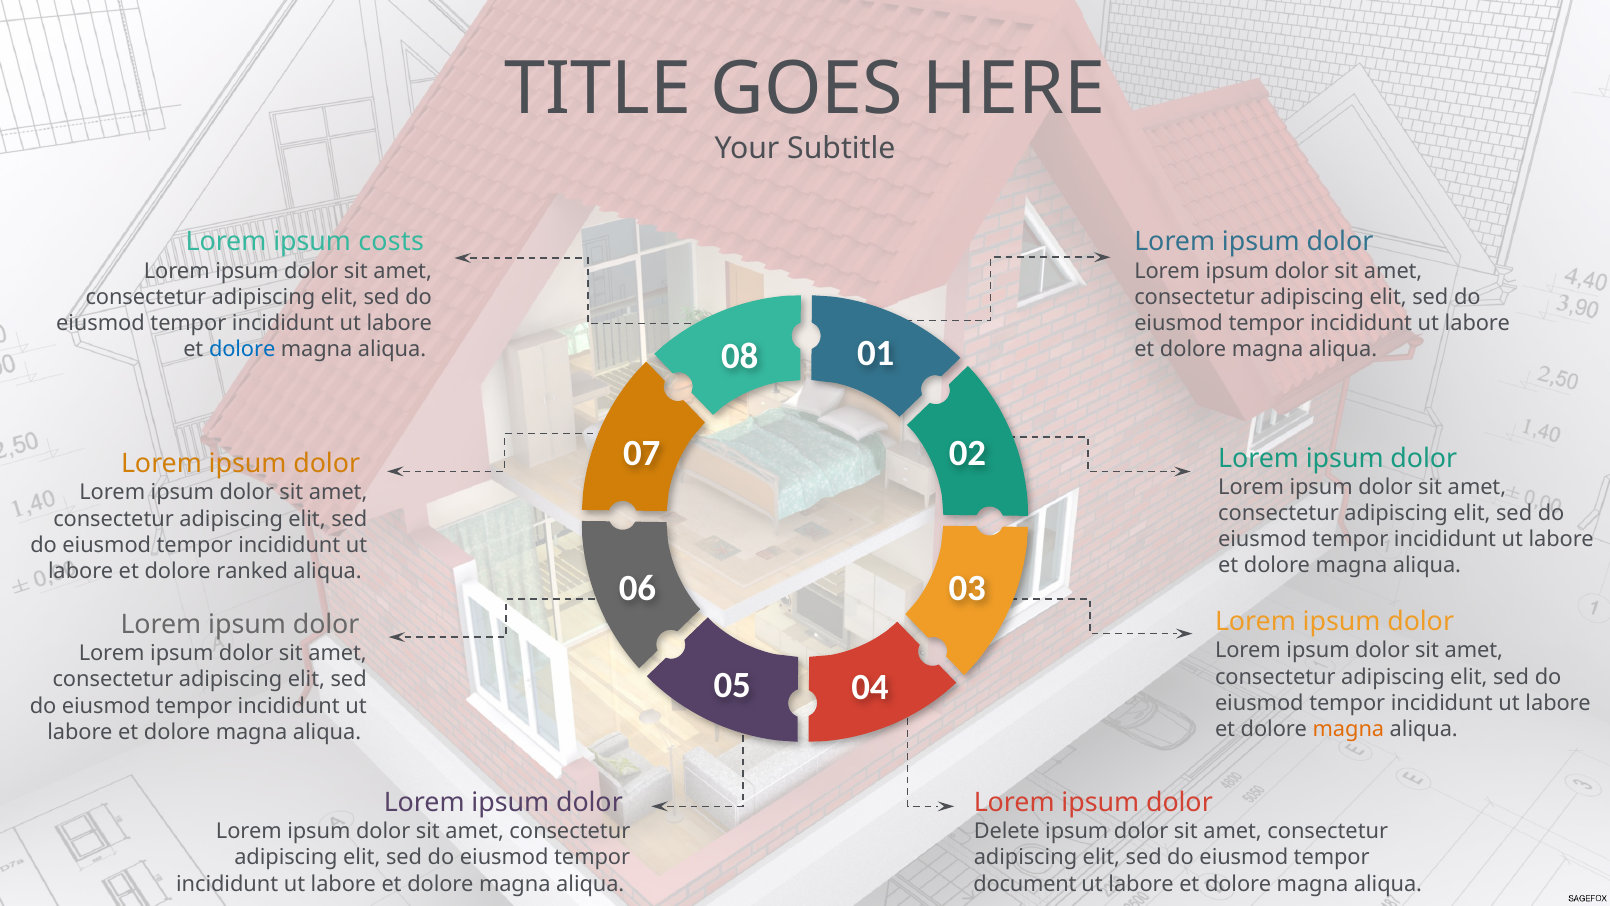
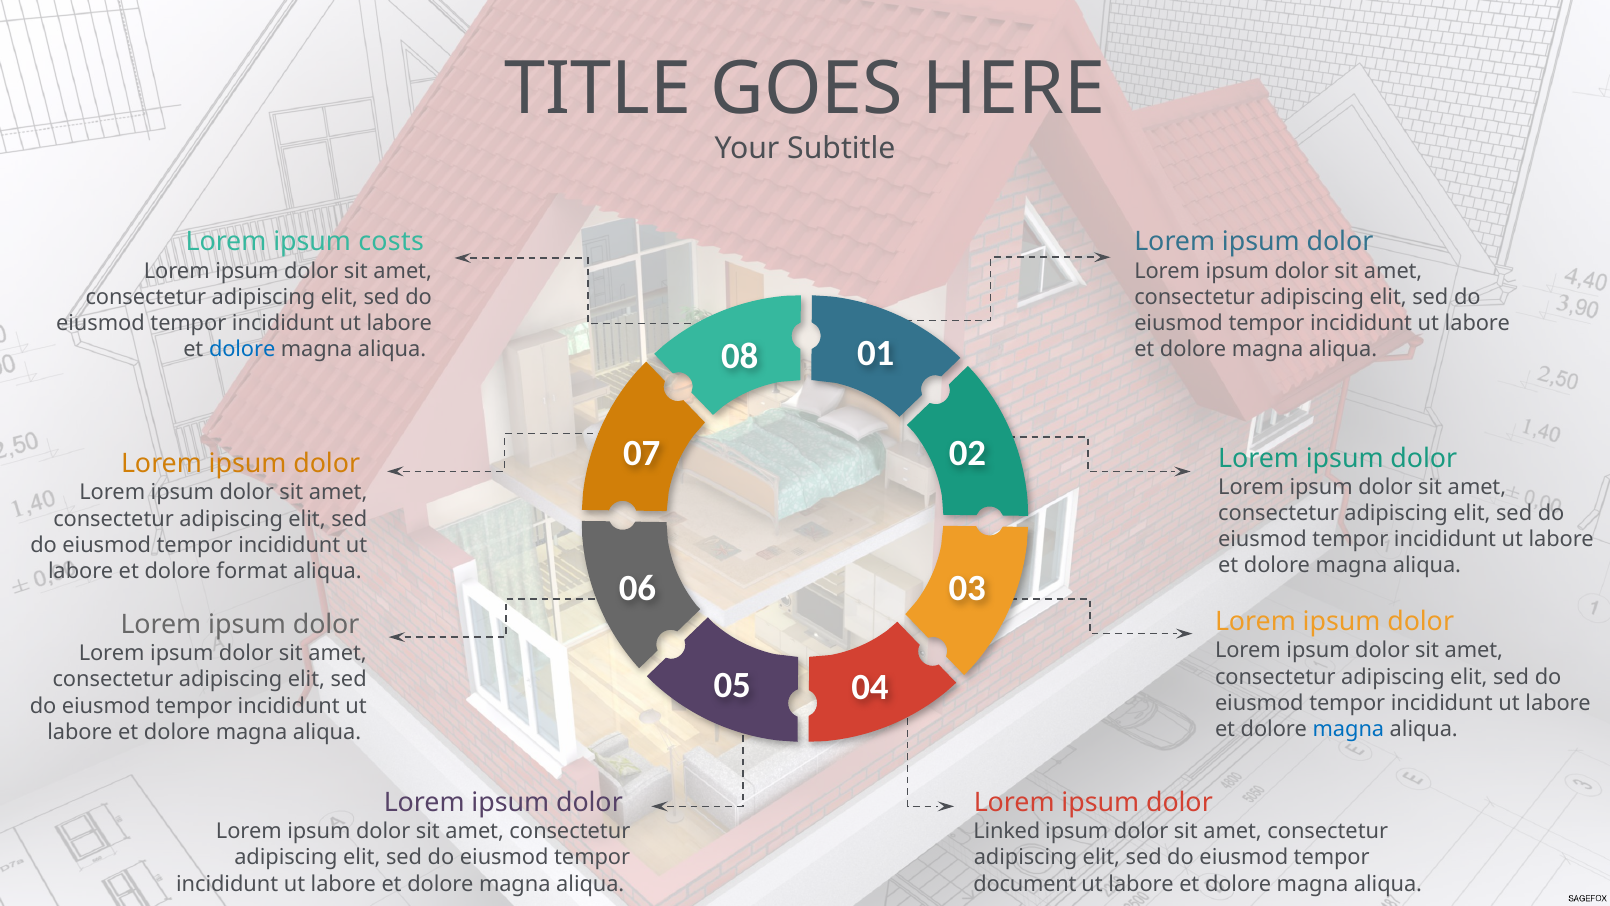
ranked: ranked -> format
magna at (1348, 729) colour: orange -> blue
Delete: Delete -> Linked
